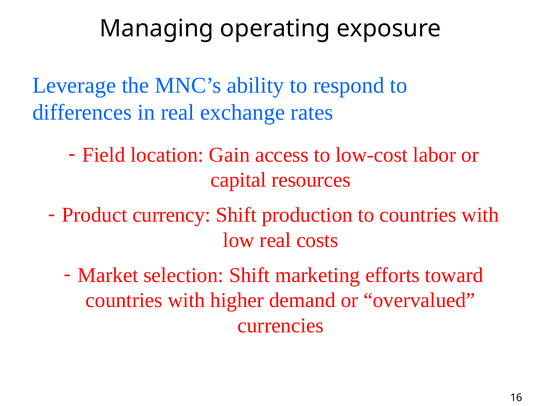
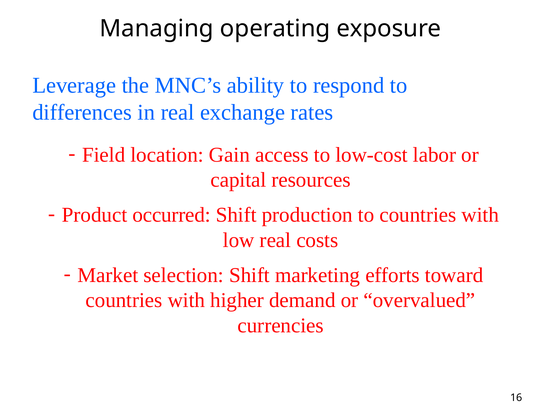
currency: currency -> occurred
